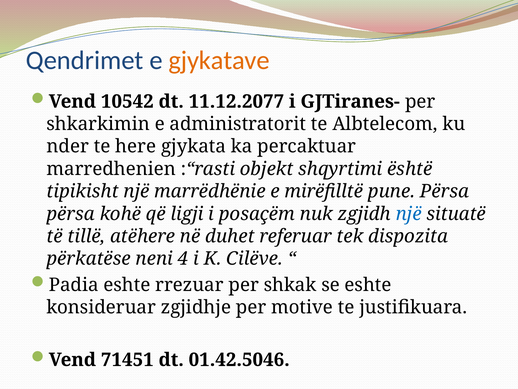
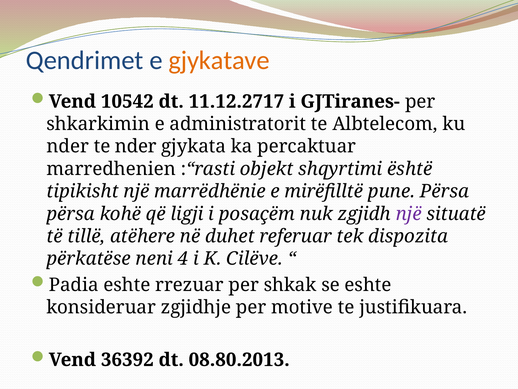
11.12.2077: 11.12.2077 -> 11.12.2717
te here: here -> nder
një at (409, 214) colour: blue -> purple
71451: 71451 -> 36392
01.42.5046: 01.42.5046 -> 08.80.2013
